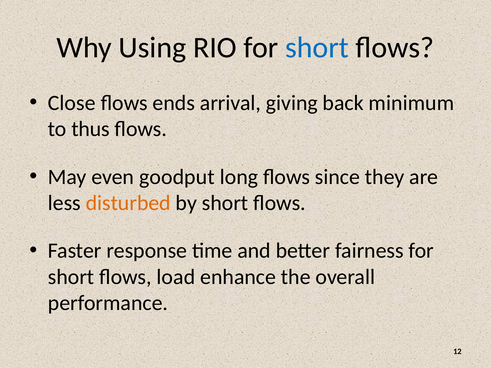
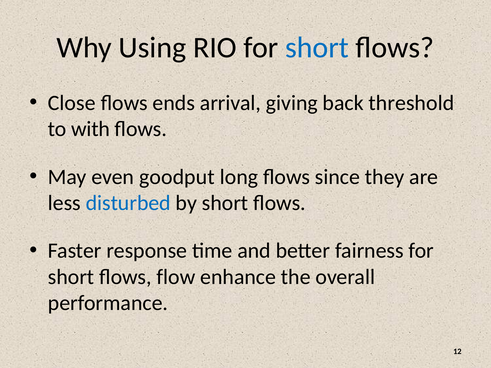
minimum: minimum -> threshold
thus: thus -> with
disturbed colour: orange -> blue
load: load -> flow
